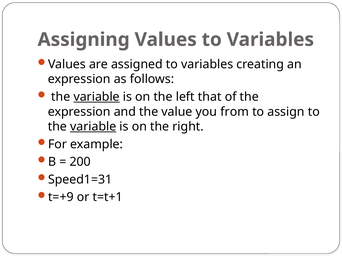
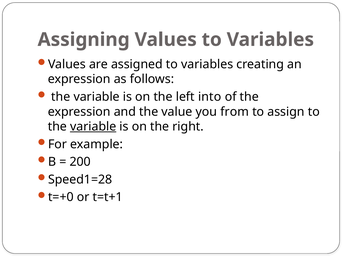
variable at (97, 97) underline: present -> none
that: that -> into
Speed1=31: Speed1=31 -> Speed1=28
t=+9: t=+9 -> t=+0
